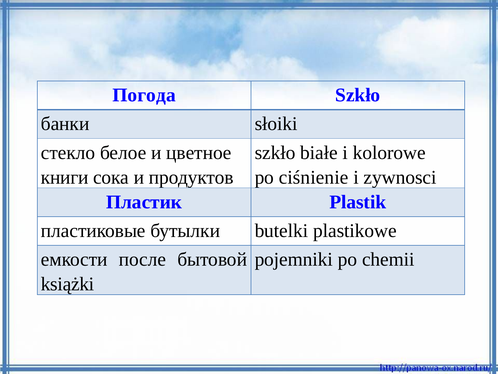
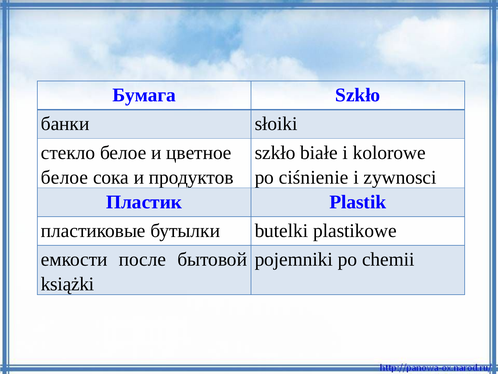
Погода: Погода -> Бумага
книги at (65, 177): книги -> белое
